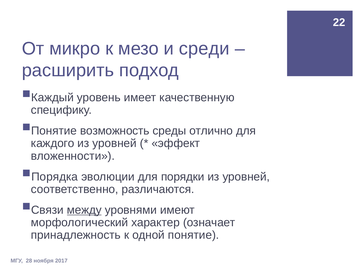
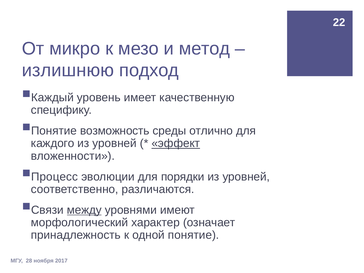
среди: среди -> метод
расширить: расширить -> излишнюю
эффект underline: none -> present
Порядка: Порядка -> Процесс
